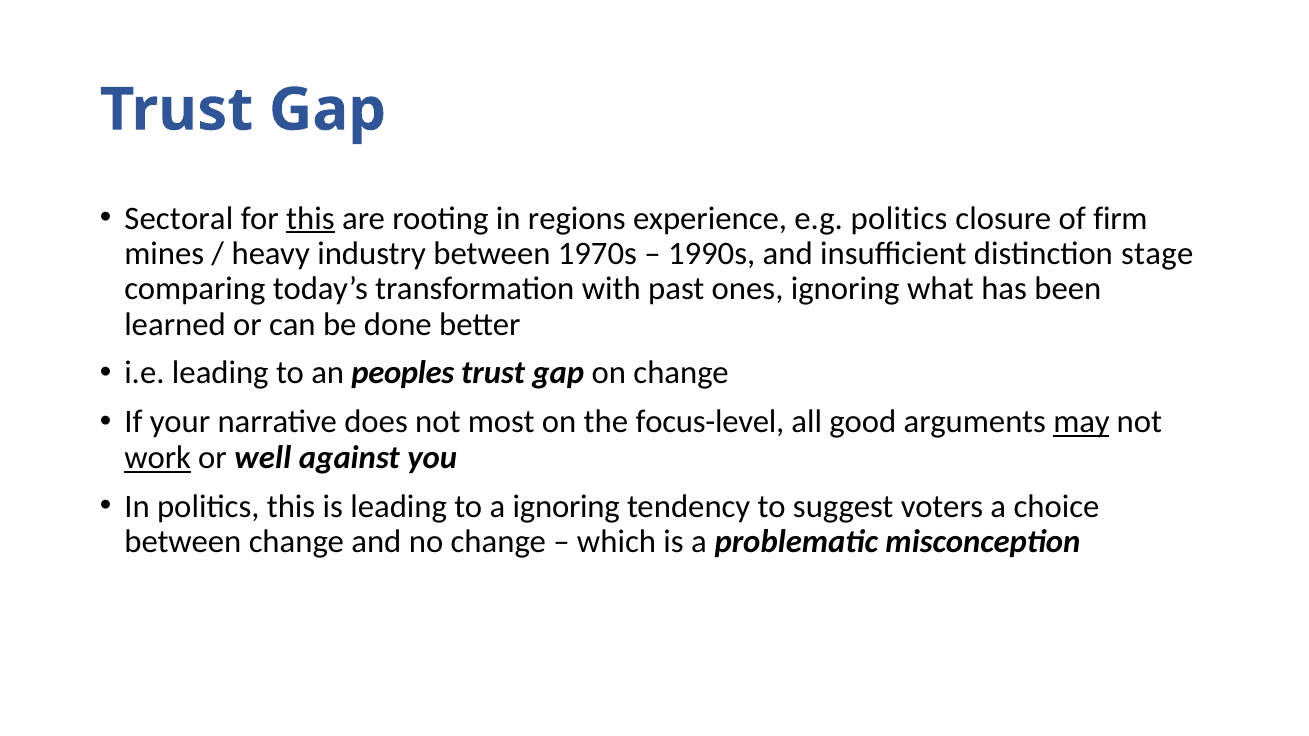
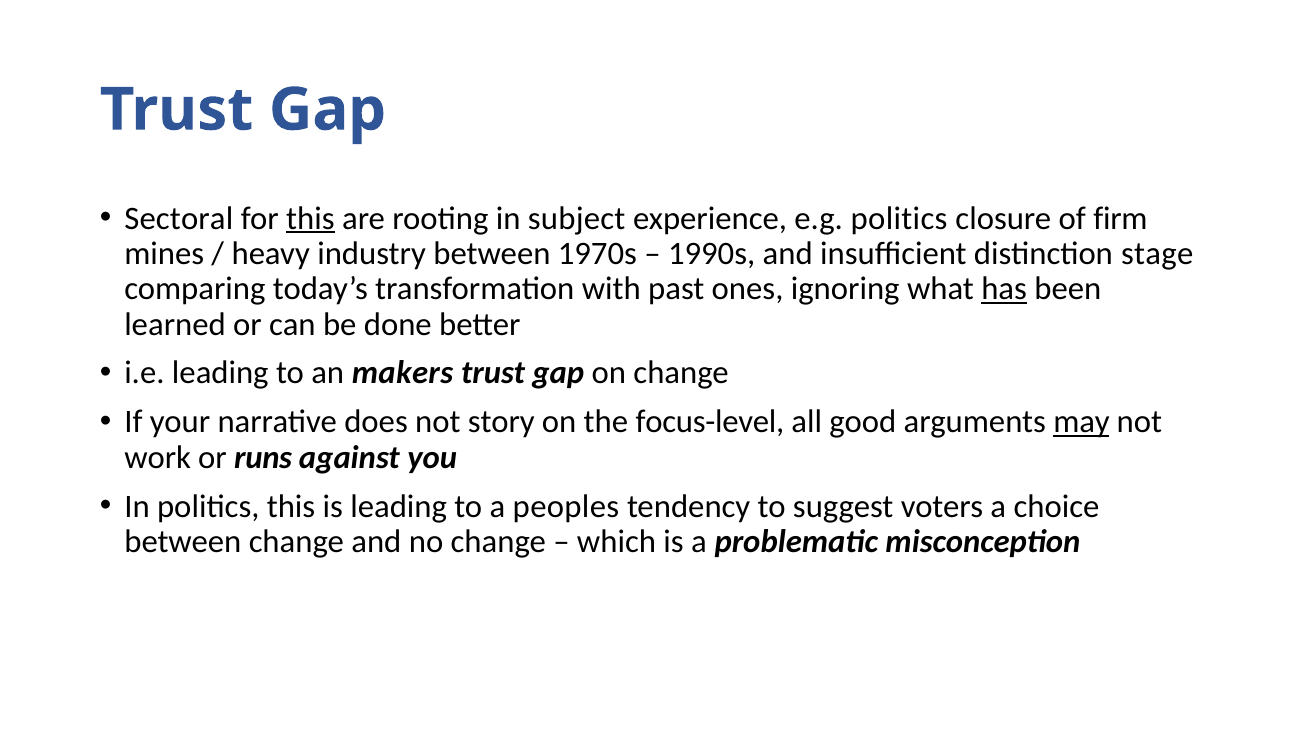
regions: regions -> subject
has underline: none -> present
peoples: peoples -> makers
most: most -> story
work underline: present -> none
well: well -> runs
a ignoring: ignoring -> peoples
